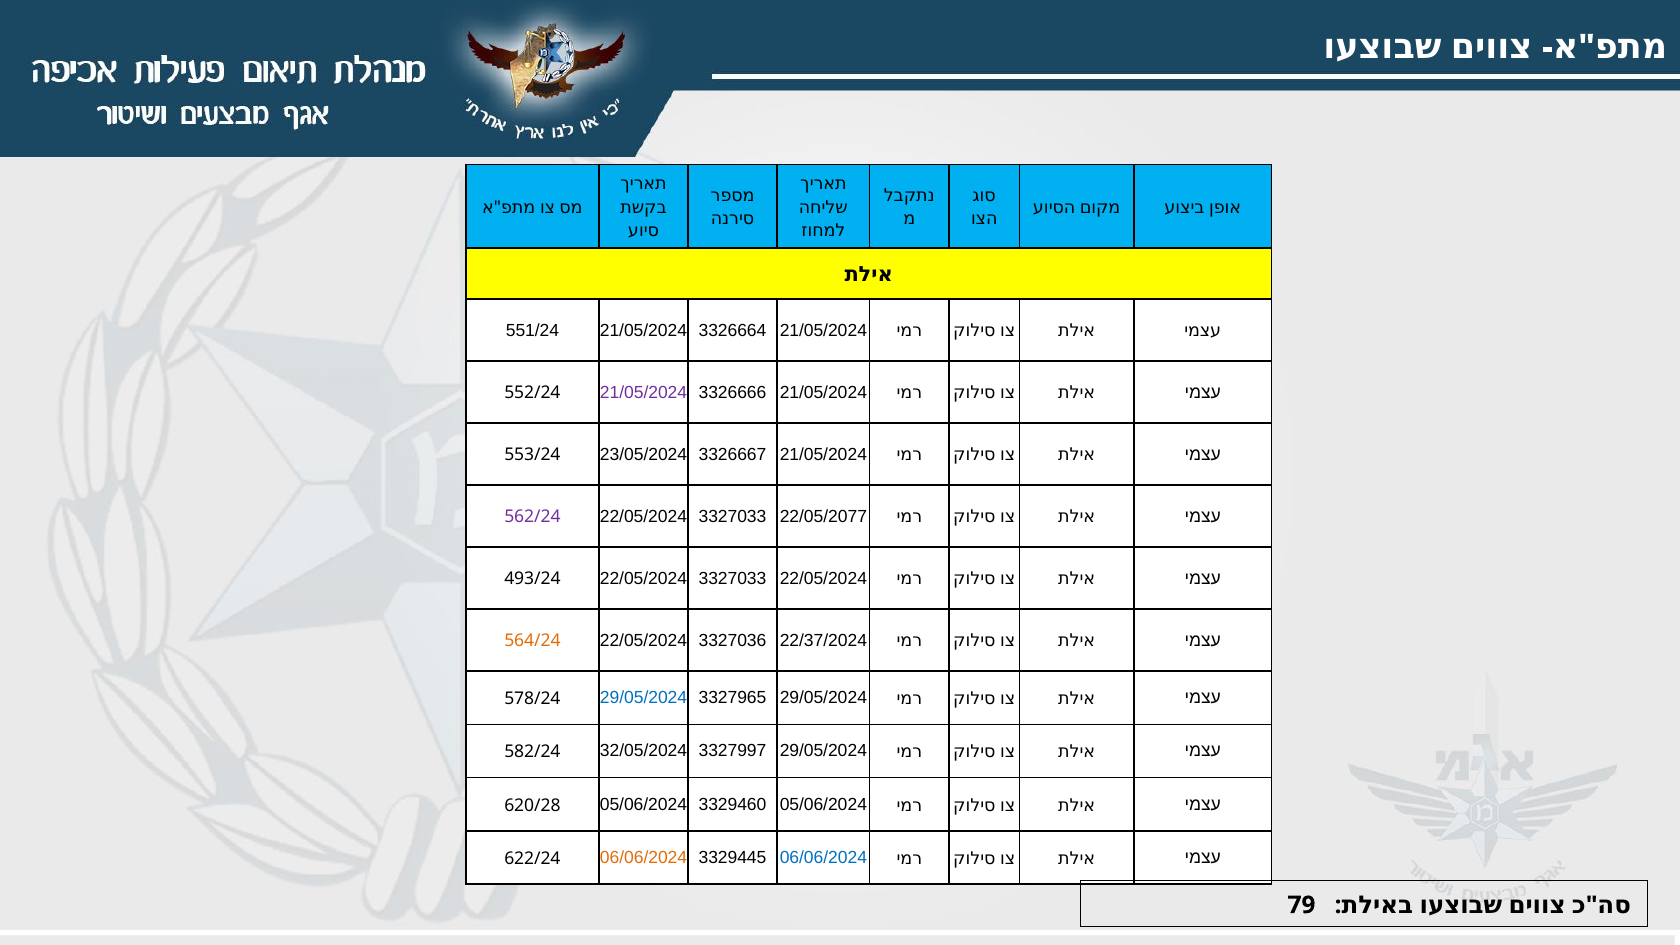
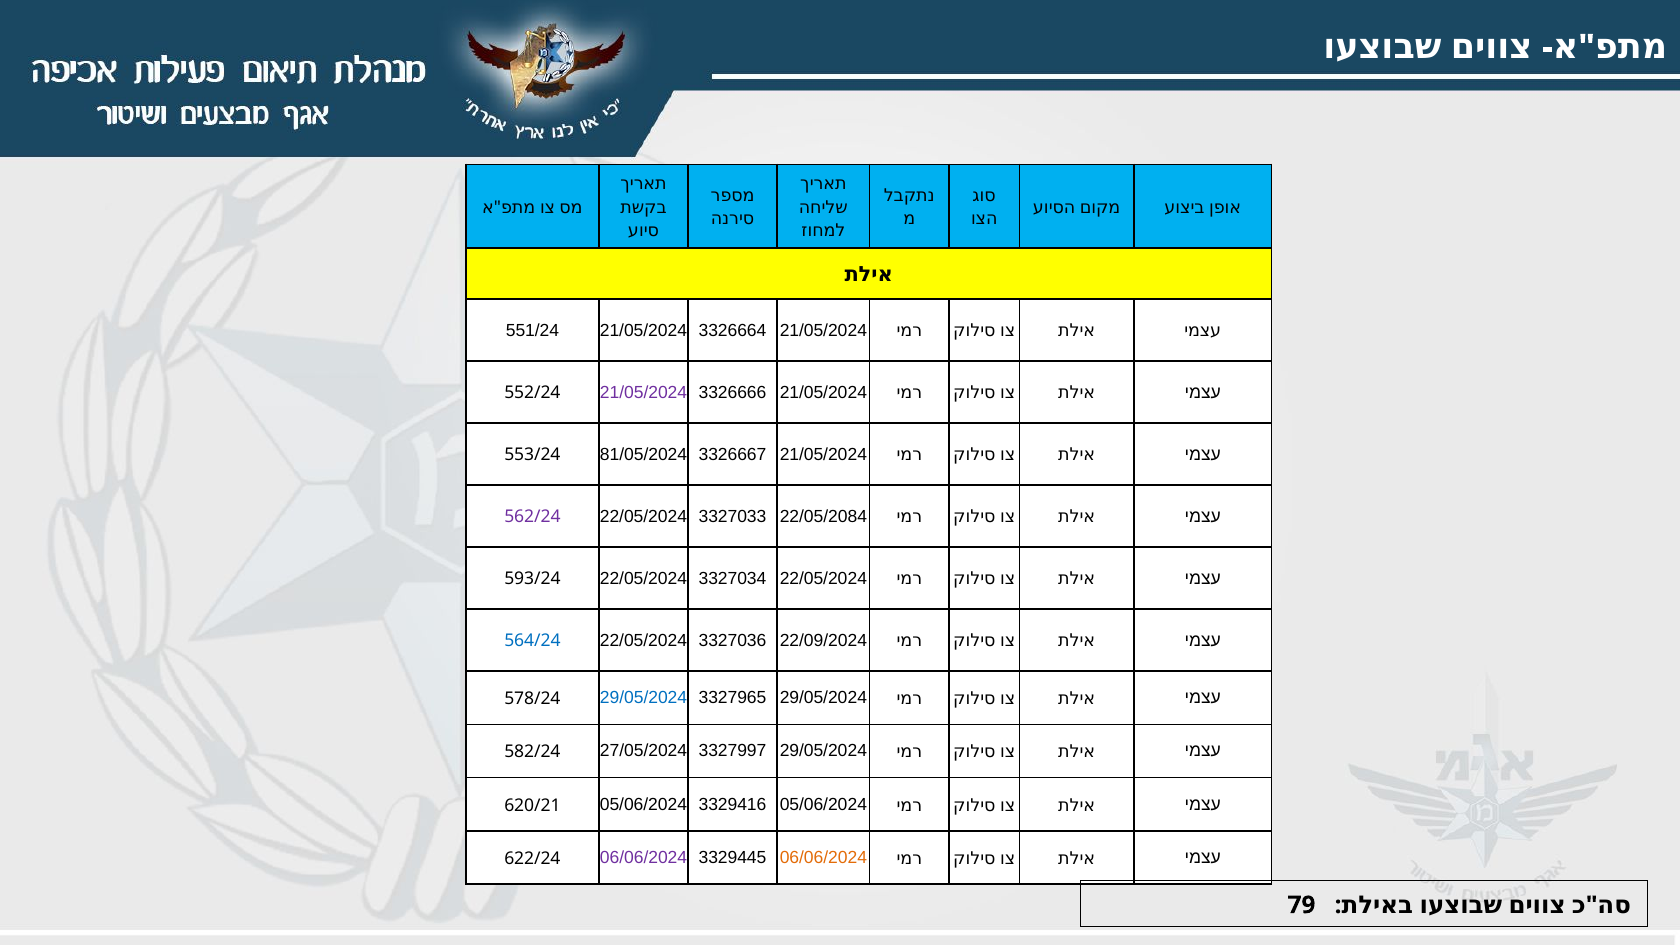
23/05/2024: 23/05/2024 -> 81/05/2024
22/05/2077: 22/05/2077 -> 22/05/2084
493/24: 493/24 -> 593/24
3327033 at (732, 578): 3327033 -> 3327034
564/24 colour: orange -> blue
22/37/2024: 22/37/2024 -> 22/09/2024
32/05/2024: 32/05/2024 -> 27/05/2024
620/28: 620/28 -> 620/21
3329460: 3329460 -> 3329416
06/06/2024 at (644, 858) colour: orange -> purple
06/06/2024 at (823, 858) colour: blue -> orange
